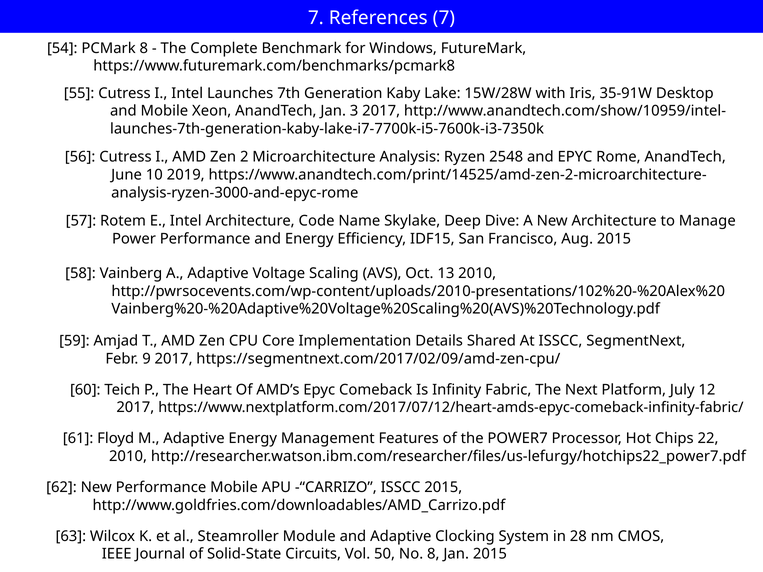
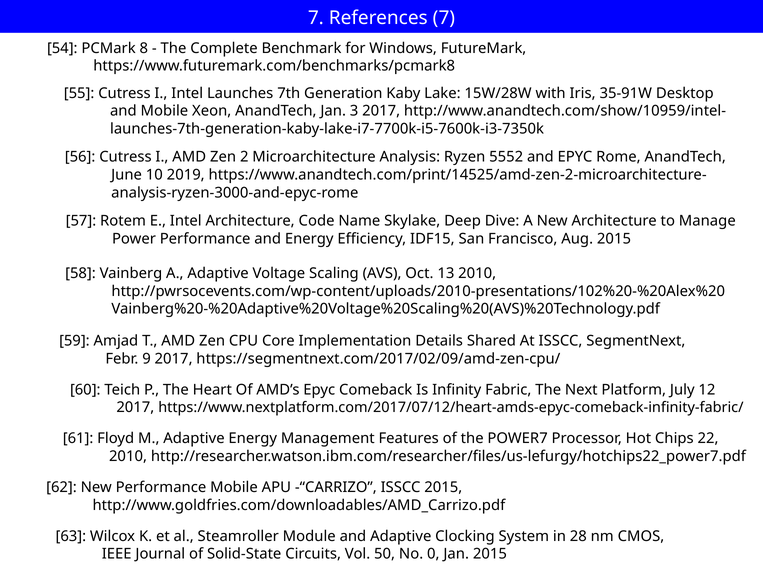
2548: 2548 -> 5552
No 8: 8 -> 0
